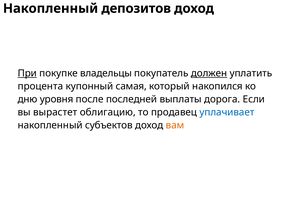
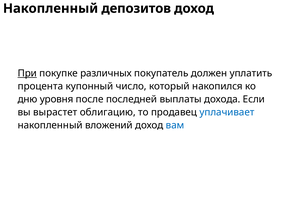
владельцы: владельцы -> различных
должен underline: present -> none
самая: самая -> число
дорога: дорога -> дохода
субъектов: субъектов -> вложений
вам colour: orange -> blue
